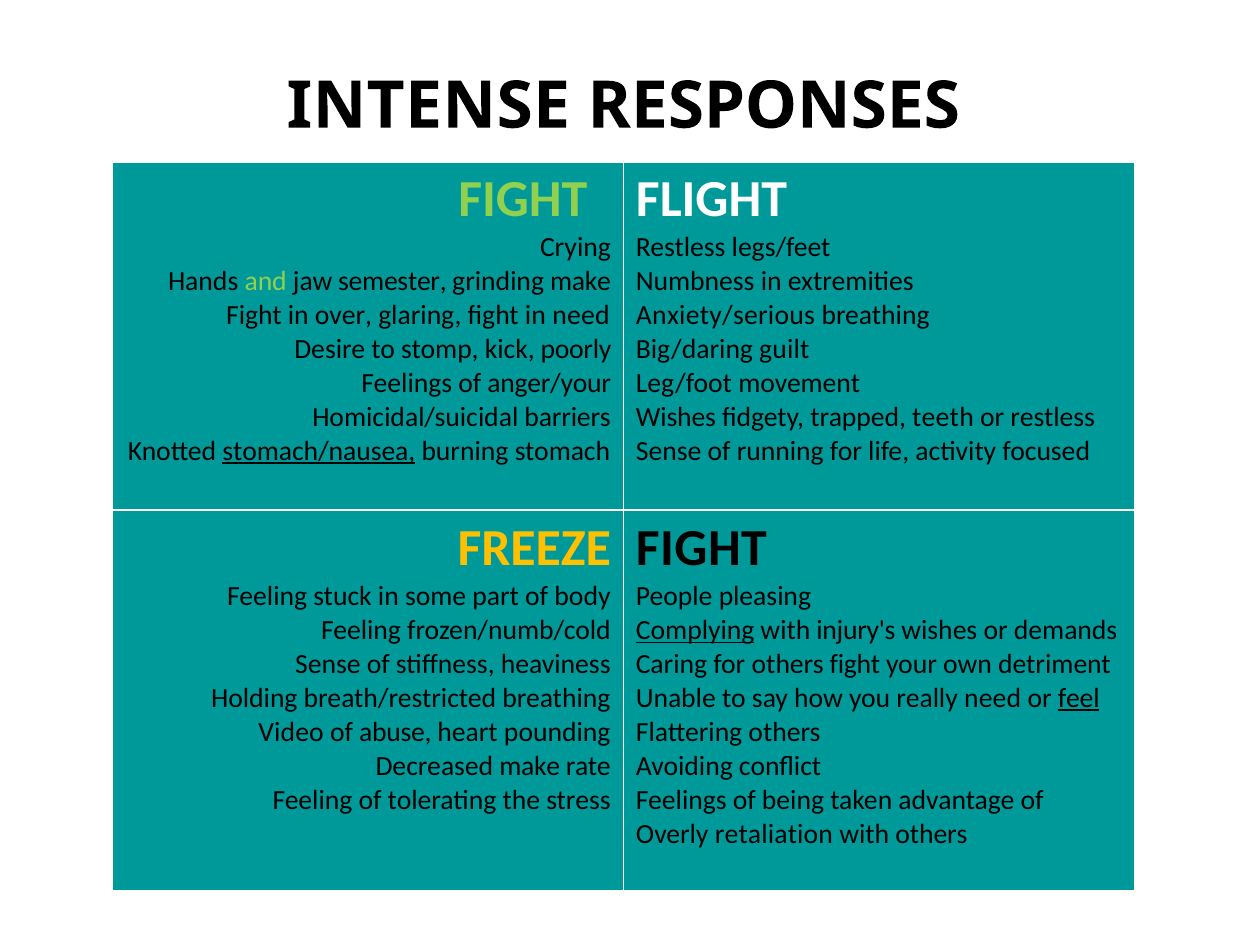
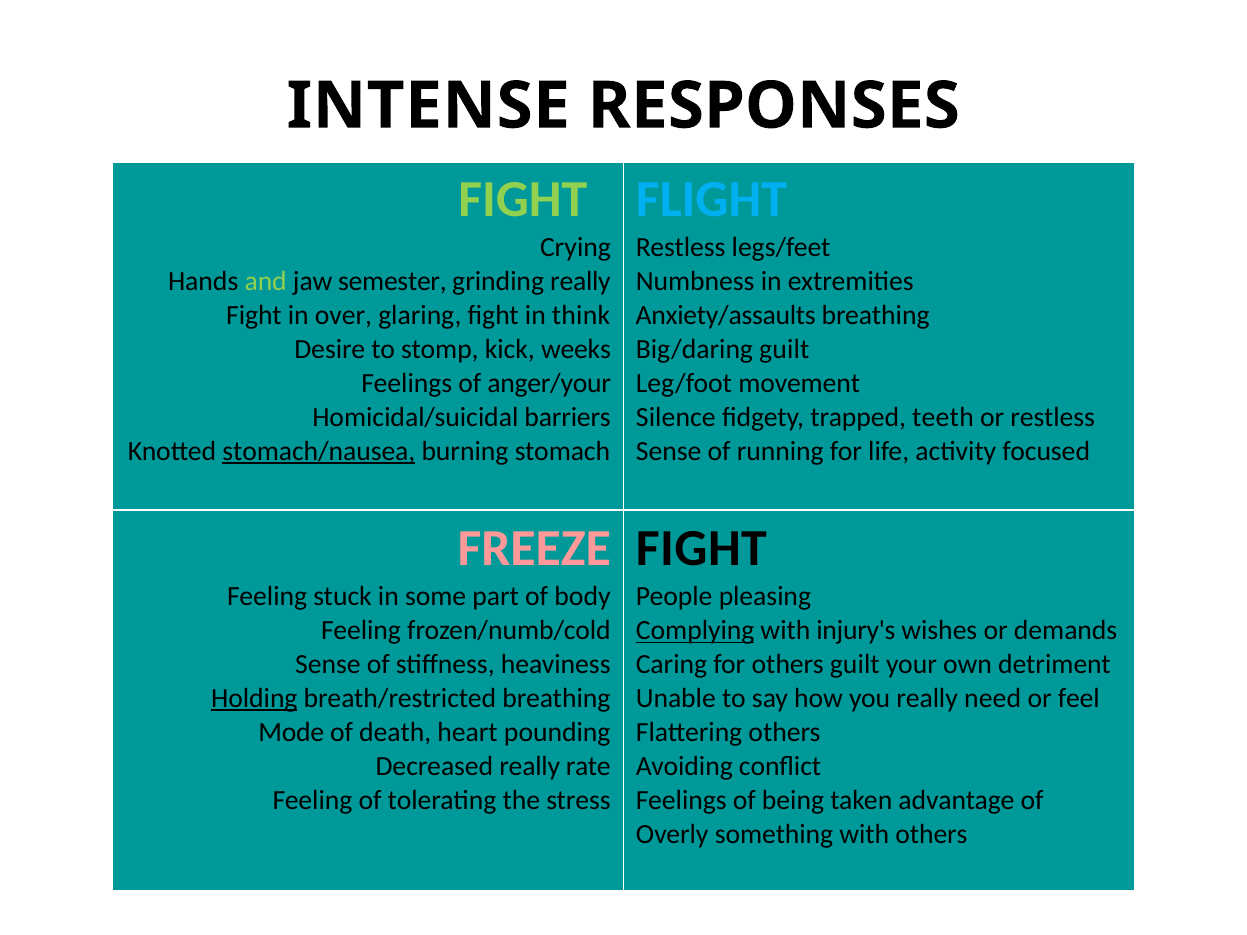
FLIGHT colour: white -> light blue
grinding make: make -> really
in need: need -> think
Anxiety/serious: Anxiety/serious -> Anxiety/assaults
poorly: poorly -> weeks
Wishes at (676, 417): Wishes -> Silence
FREEZE colour: yellow -> pink
others fight: fight -> guilt
Holding underline: none -> present
feel underline: present -> none
Video: Video -> Mode
abuse: abuse -> death
Decreased make: make -> really
retaliation: retaliation -> something
